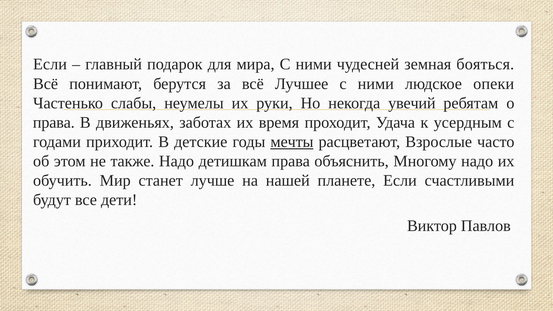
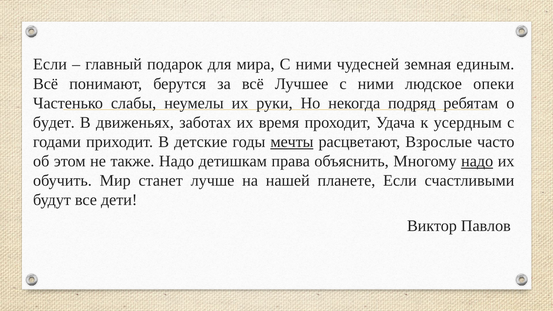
бояться: бояться -> единым
увечий: увечий -> подряд
права at (54, 122): права -> будет
надо at (477, 161) underline: none -> present
